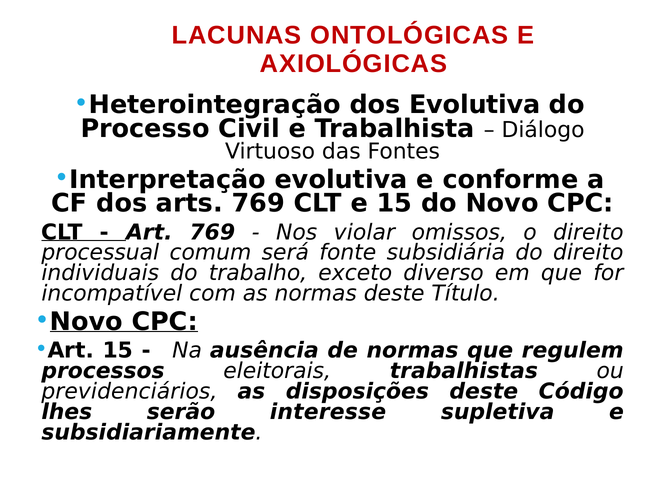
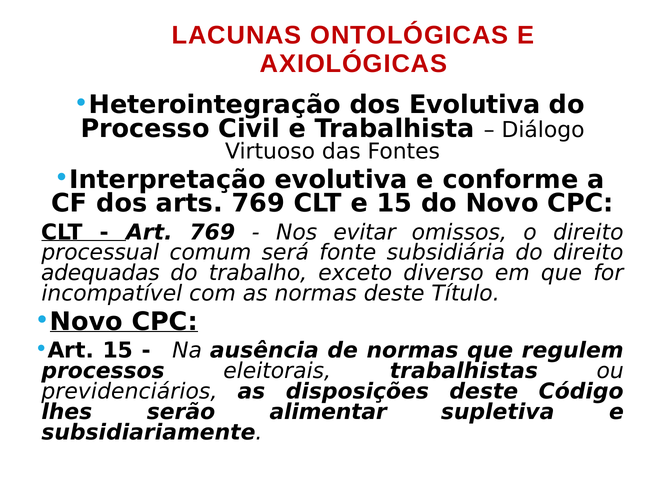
violar: violar -> evitar
individuais: individuais -> adequadas
interesse: interesse -> alimentar
